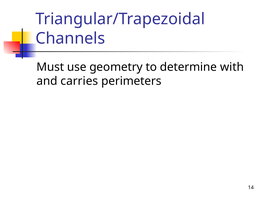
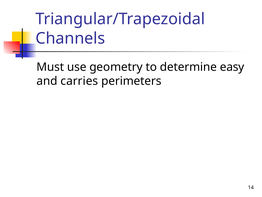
with: with -> easy
